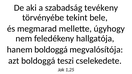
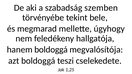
tevékeny: tevékeny -> szemben
